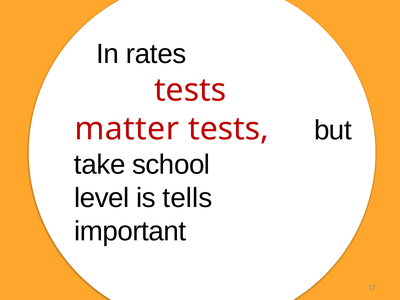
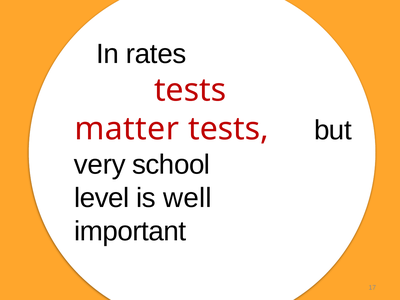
take: take -> very
tells: tells -> well
